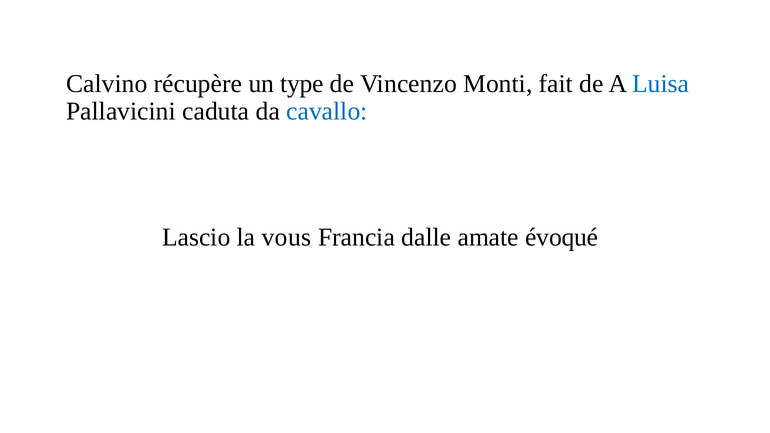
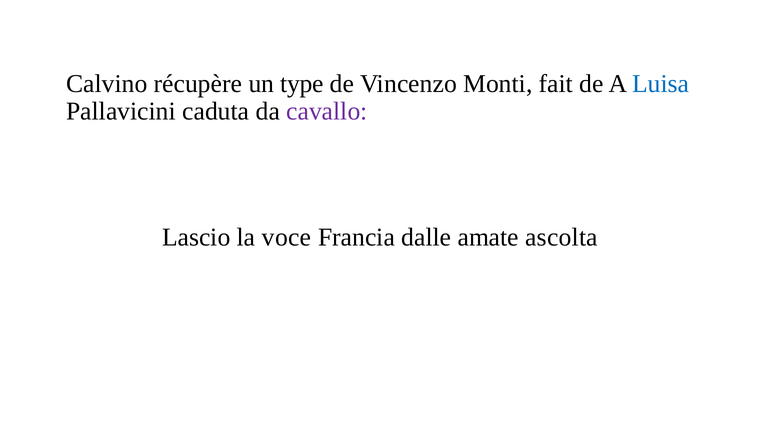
cavallo colour: blue -> purple
vous: vous -> voce
évoqué: évoqué -> ascolta
